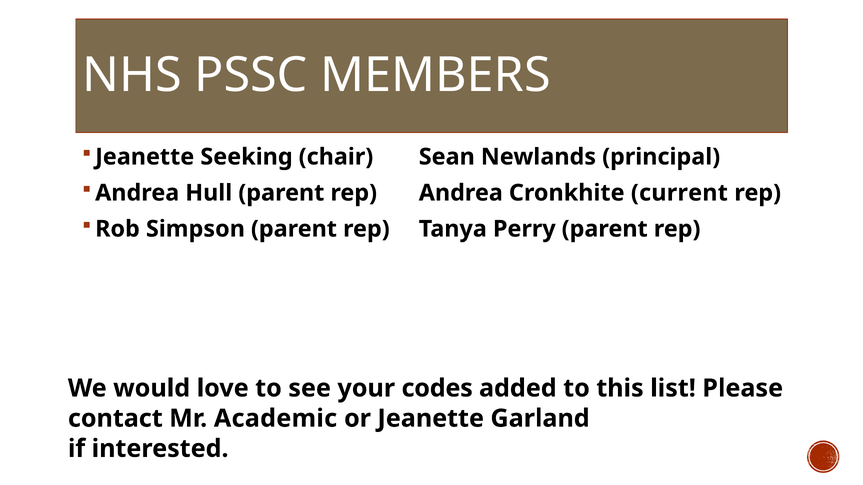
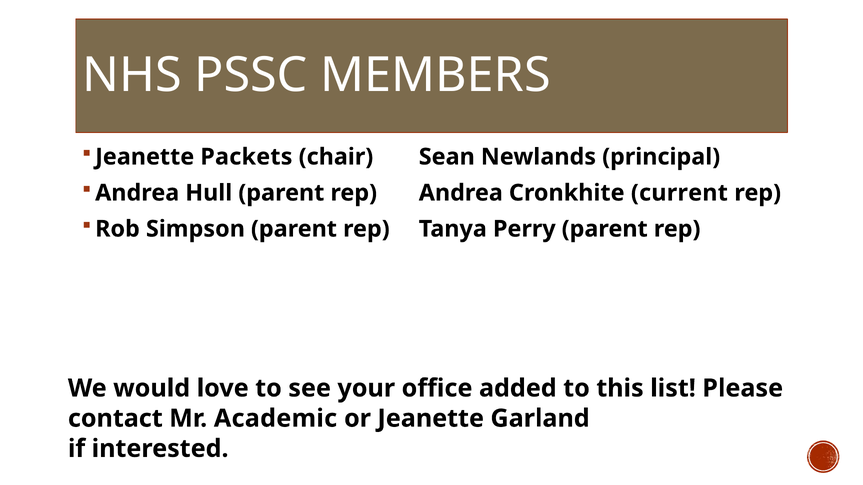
Seeking: Seeking -> Packets
codes: codes -> office
